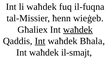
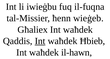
li waħdek: waħdek -> iwieġbu
waħdek at (78, 30) underline: present -> none
Bħala: Bħala -> Ħbieb
il-smajt: il-smajt -> il-hawn
